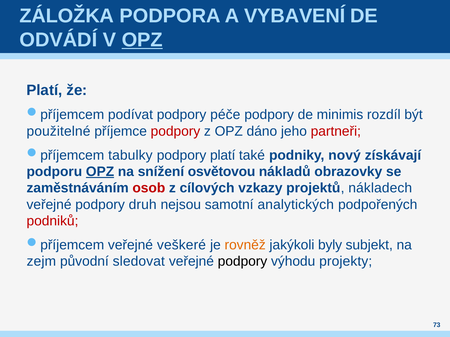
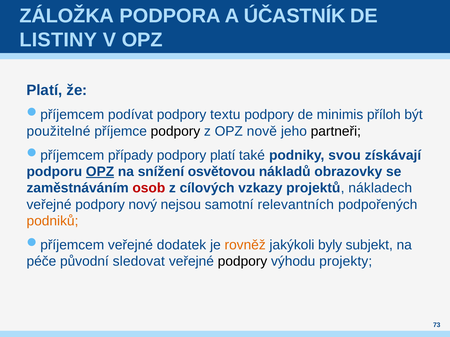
VYBAVENÍ: VYBAVENÍ -> ÚČASTNÍK
ODVÁDÍ: ODVÁDÍ -> LISTINY
OPZ at (142, 40) underline: present -> none
péče: péče -> textu
rozdíl: rozdíl -> příloh
podpory at (175, 131) colour: red -> black
dáno: dáno -> nově
partneři colour: red -> black
tabulky: tabulky -> případy
nový: nový -> svou
druh: druh -> nový
analytických: analytických -> relevantních
podniků colour: red -> orange
veškeré: veškeré -> dodatek
zejm: zejm -> péče
